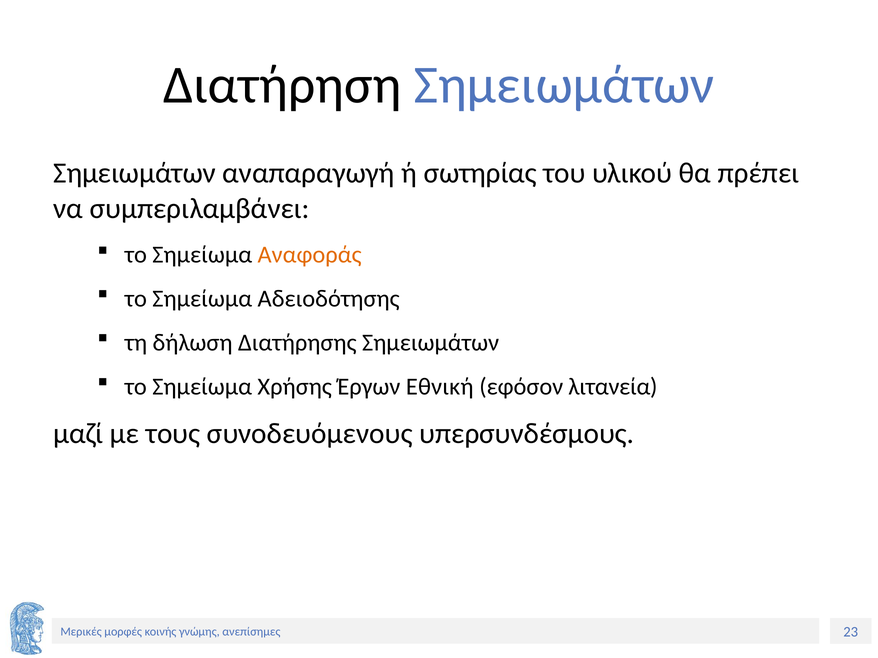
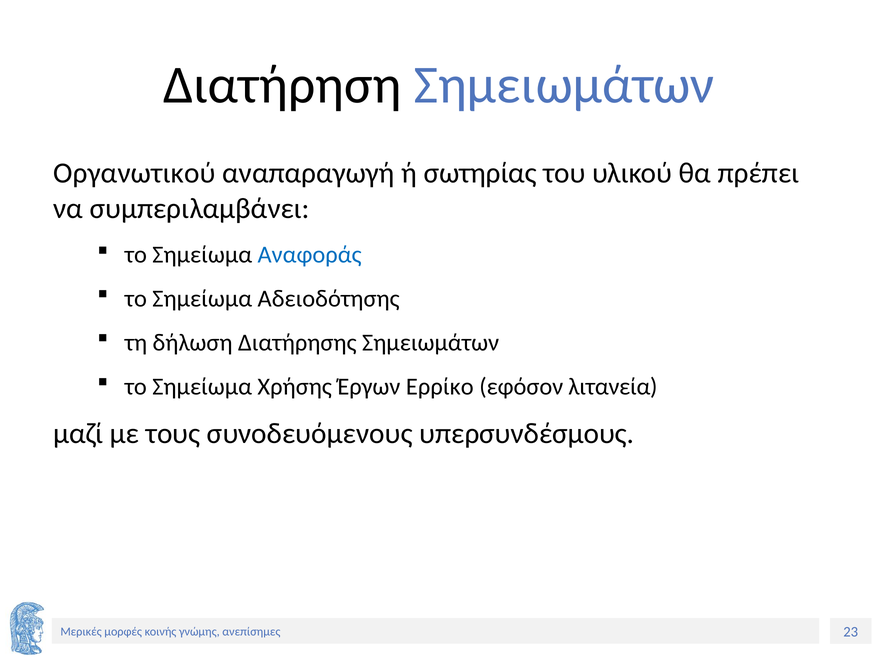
Σημειωμάτων at (135, 173): Σημειωμάτων -> Οργανωτικού
Αναφοράς colour: orange -> blue
Εθνική: Εθνική -> Ερρίκο
